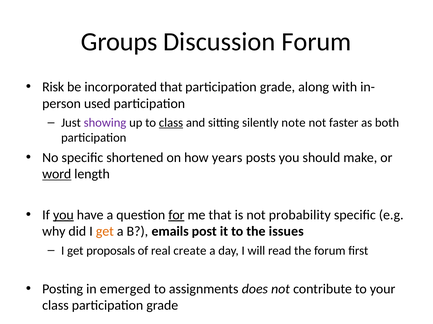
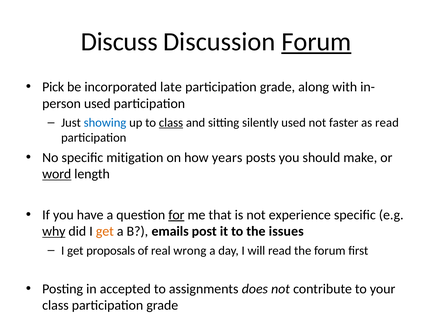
Groups: Groups -> Discuss
Forum at (316, 42) underline: none -> present
Risk: Risk -> Pick
incorporated that: that -> late
showing colour: purple -> blue
silently note: note -> used
as both: both -> read
shortened: shortened -> mitigation
you at (63, 215) underline: present -> none
probability: probability -> experience
why underline: none -> present
create: create -> wrong
emerged: emerged -> accepted
